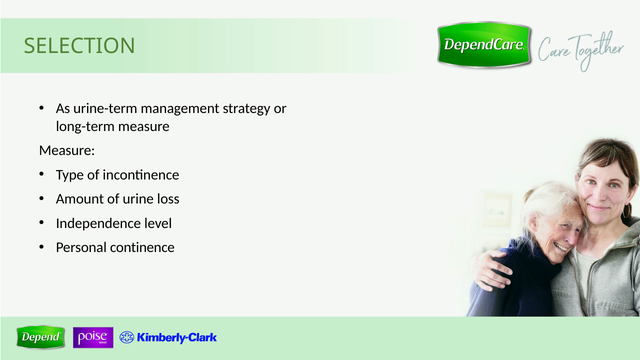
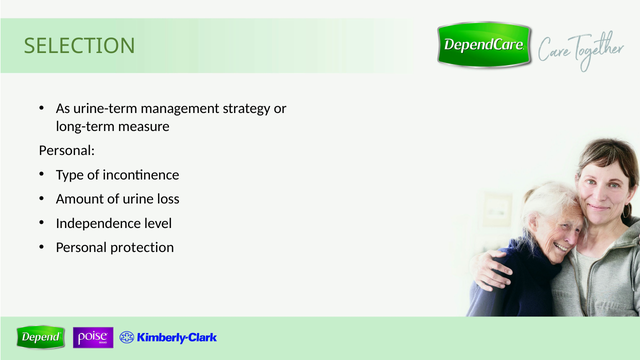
Measure at (67, 151): Measure -> Personal
continence: continence -> protection
